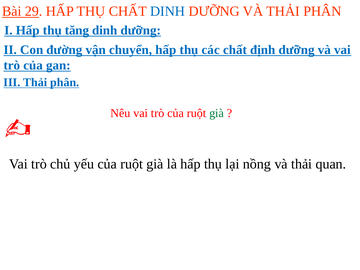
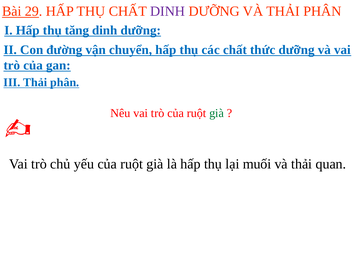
DINH at (168, 11) colour: blue -> purple
định: định -> thức
nồng: nồng -> muối
